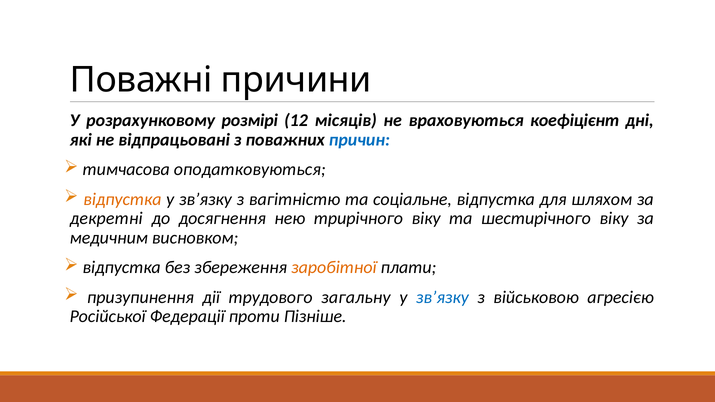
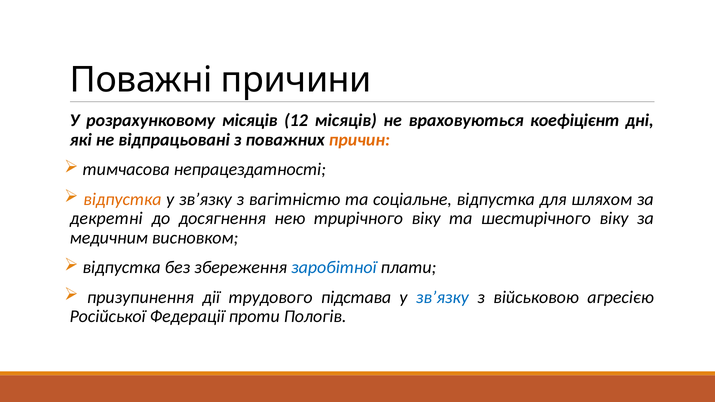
розрахунковому розмірі: розмірі -> місяців
причин colour: blue -> orange
оподатковуються: оподатковуються -> непрацездатності
заробітної colour: orange -> blue
загальну: загальну -> підстава
Пізніше: Пізніше -> Пологів
